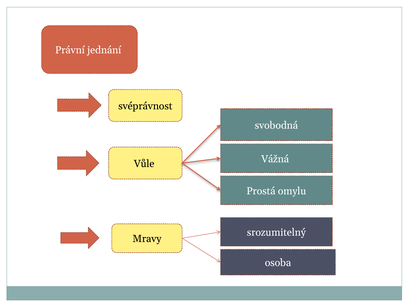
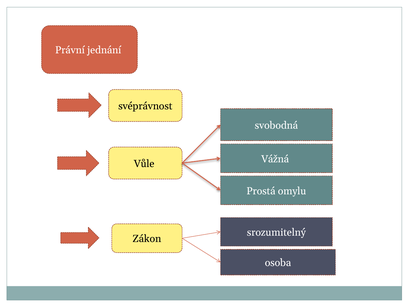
Mravy: Mravy -> Zákon
